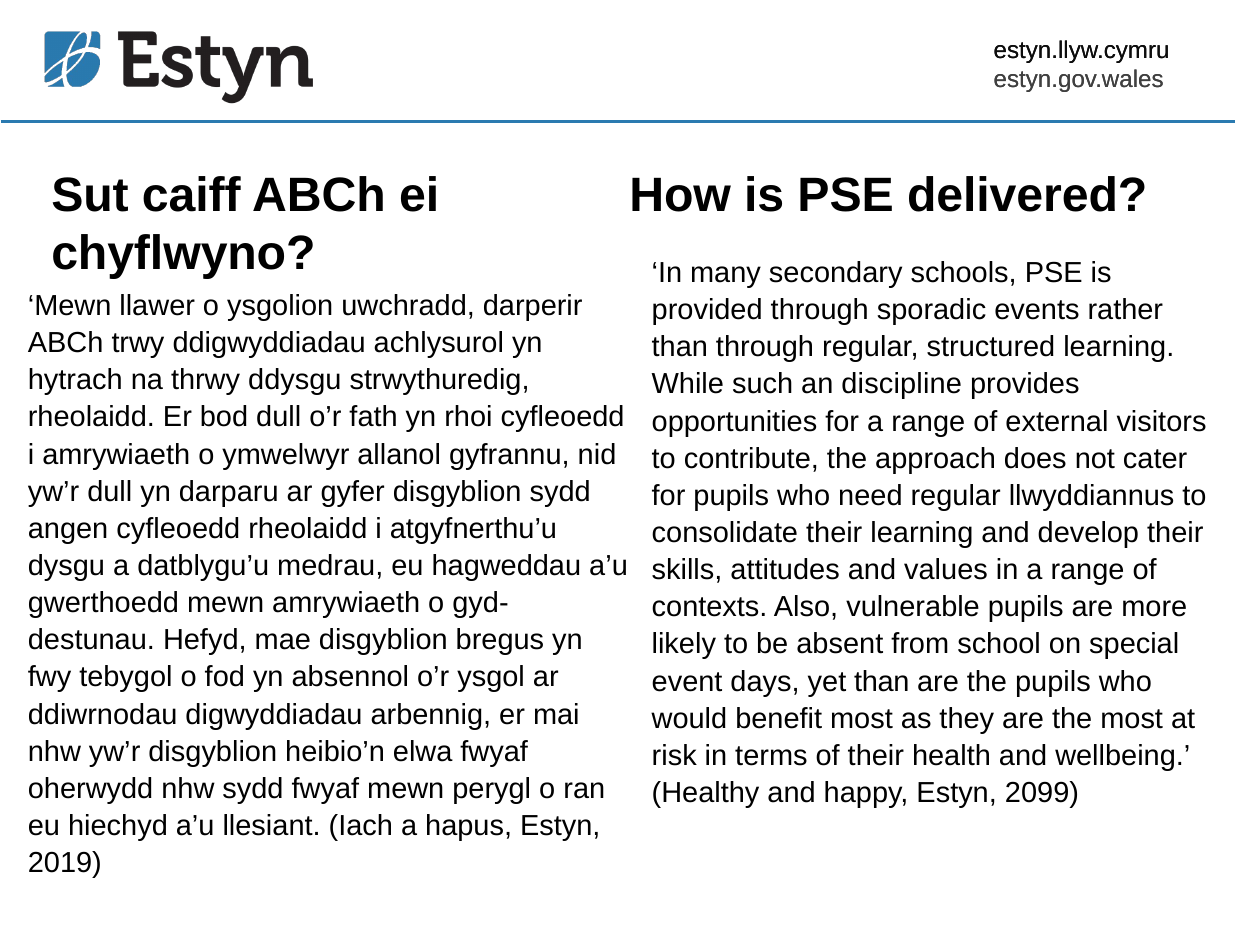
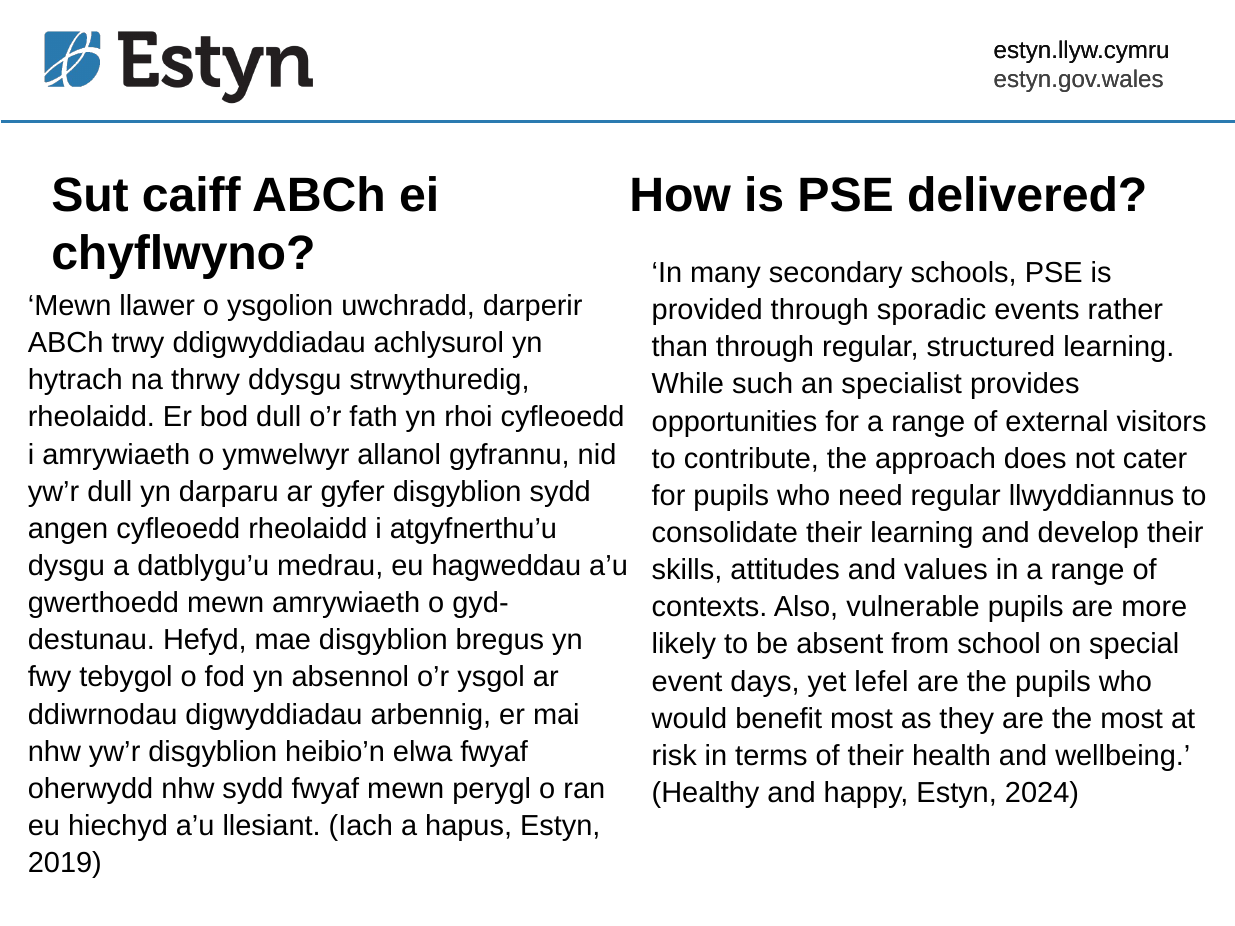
discipline: discipline -> specialist
yet than: than -> lefel
2099: 2099 -> 2024
